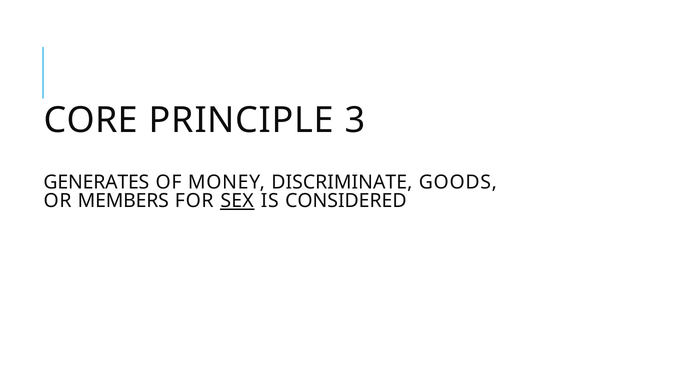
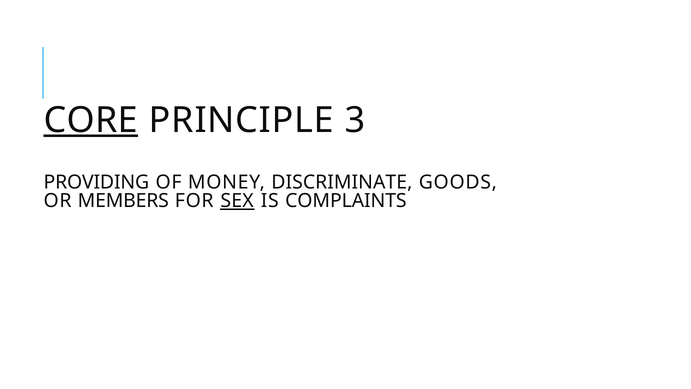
CORE underline: none -> present
GENERATES: GENERATES -> PROVIDING
CONSIDERED: CONSIDERED -> COMPLAINTS
